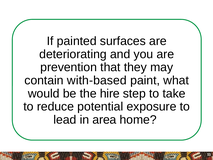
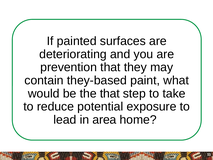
with-based: with-based -> they-based
the hire: hire -> that
